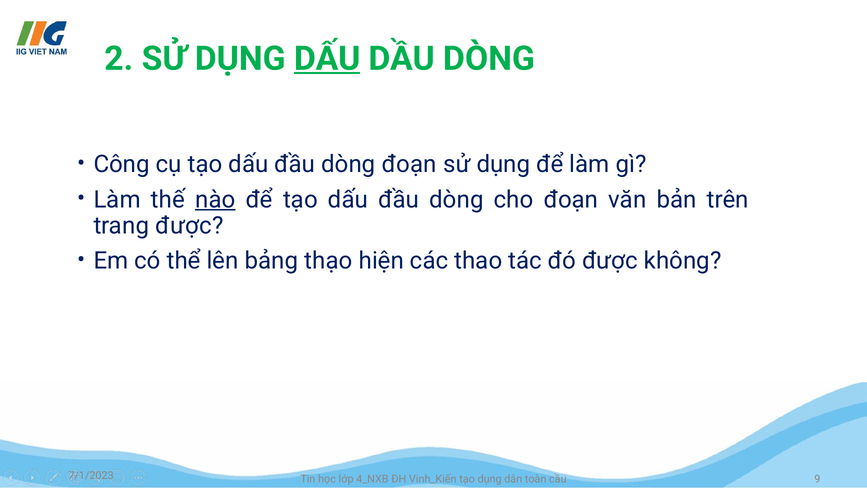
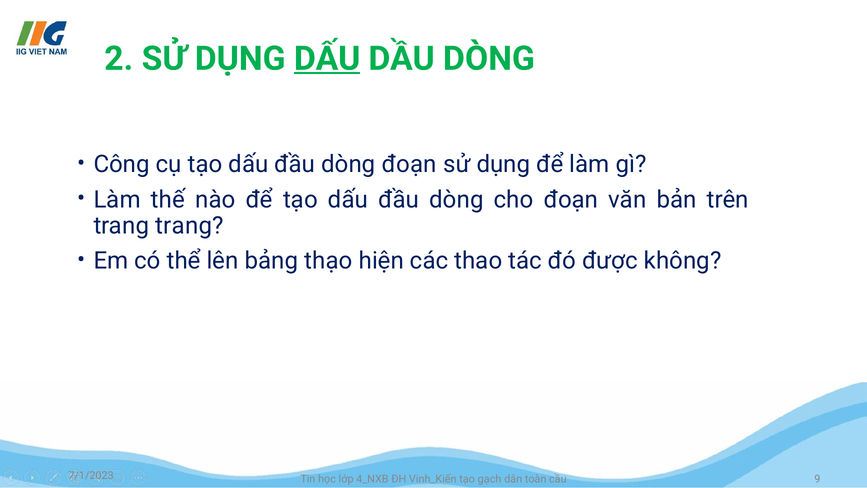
nào underline: present -> none
trang được: được -> trang
tạo dụng: dụng -> gạch
